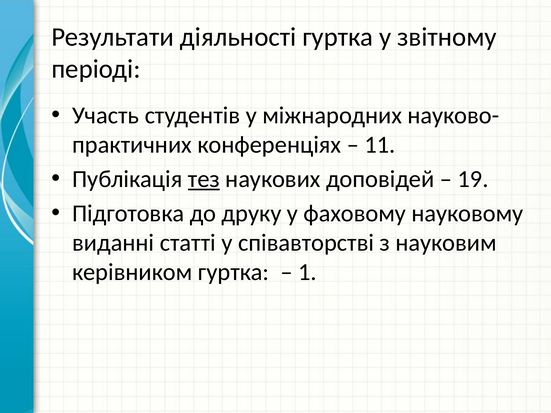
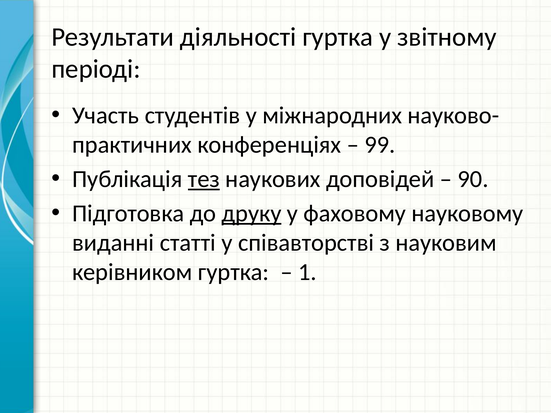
11: 11 -> 99
19: 19 -> 90
друку underline: none -> present
